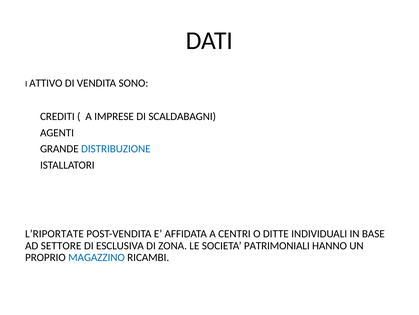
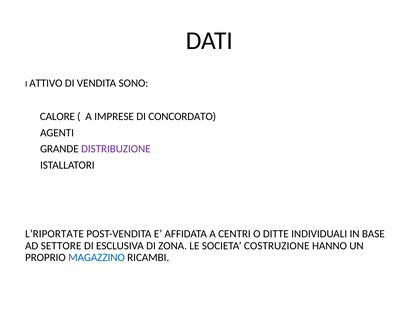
CREDITI: CREDITI -> CALORE
SCALDABAGNI: SCALDABAGNI -> CONCORDATO
DISTRIBUZIONE colour: blue -> purple
PATRIMONIALI: PATRIMONIALI -> COSTRUZIONE
